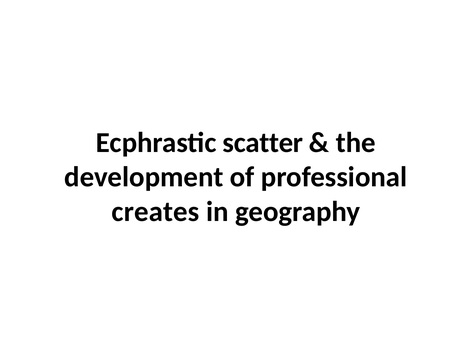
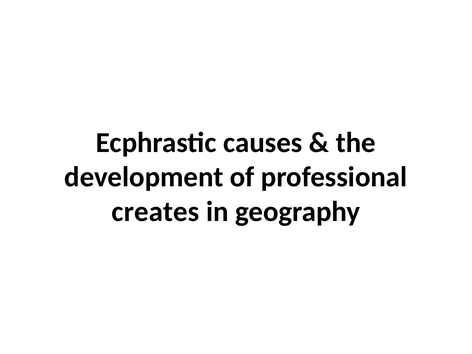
scatter: scatter -> causes
